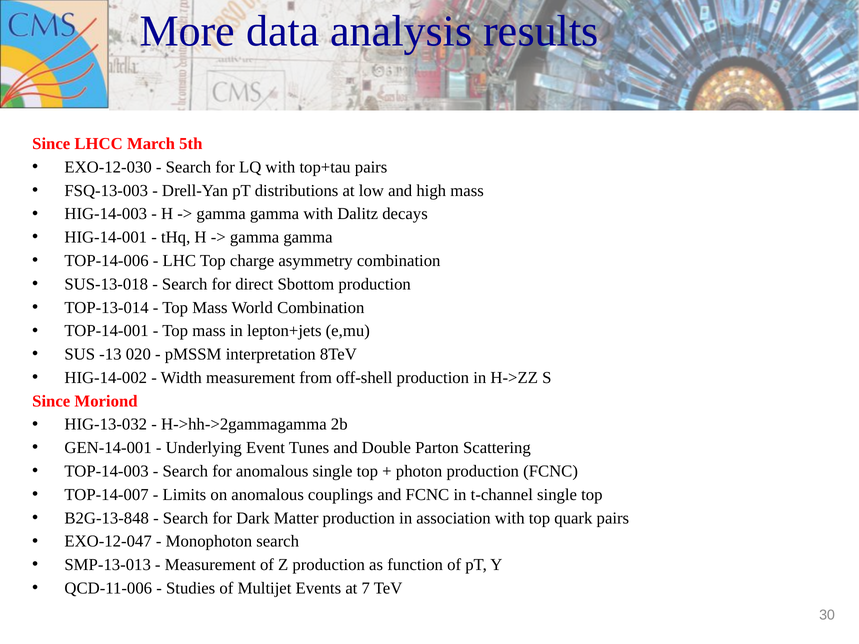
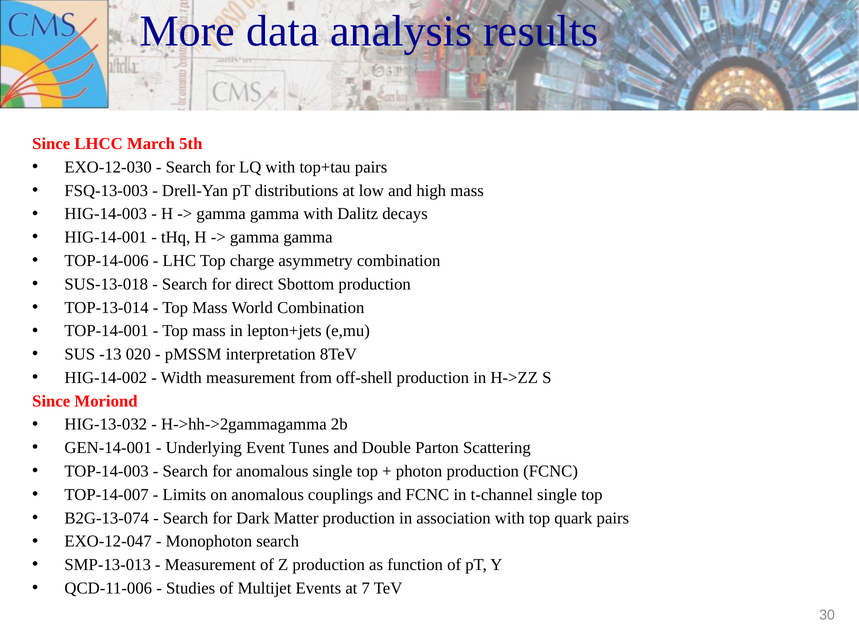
B2G-13-848: B2G-13-848 -> B2G-13-074
